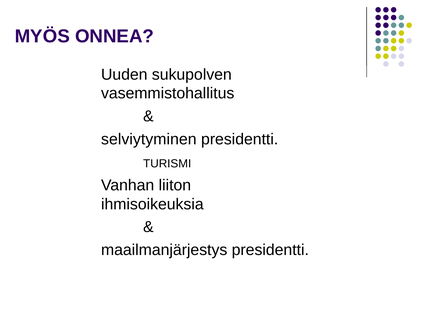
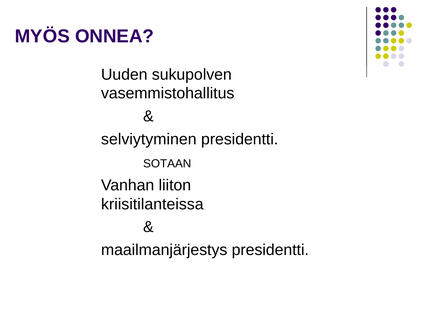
TURISMI: TURISMI -> SOTAAN
ihmisoikeuksia: ihmisoikeuksia -> kriisitilanteissa
